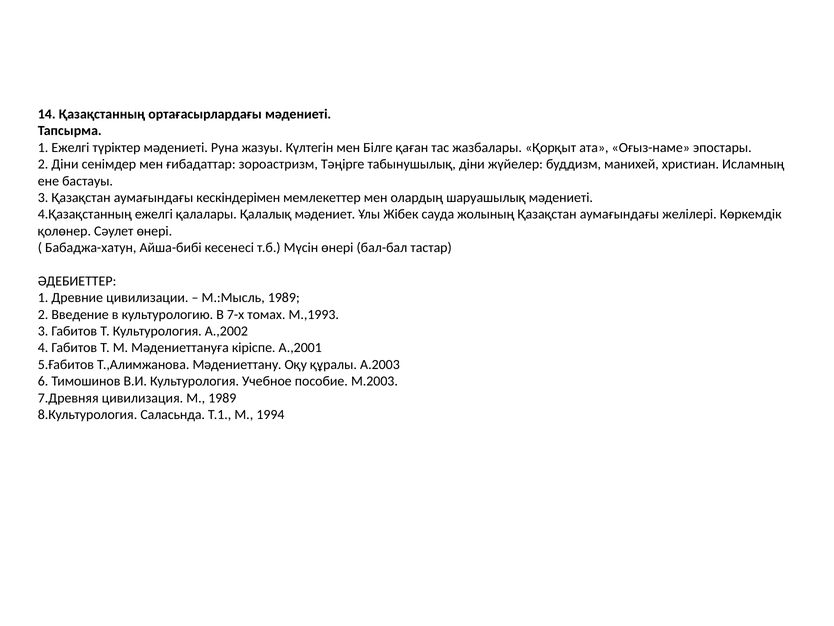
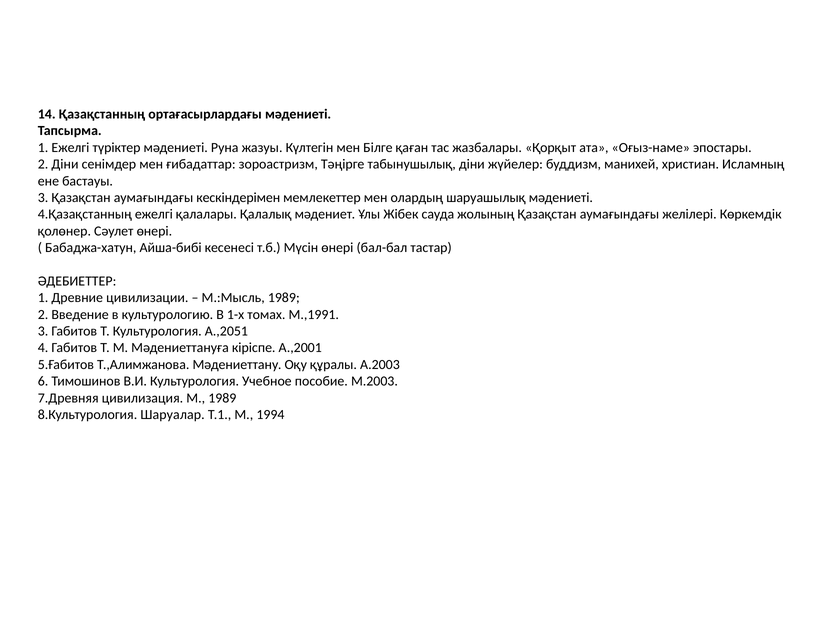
7-х: 7-х -> 1-х
М.,1993: М.,1993 -> М.,1991
А.,2002: А.,2002 -> А.,2051
Саласьнда: Саласьнда -> Шаруалар
